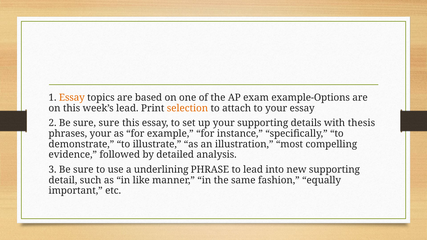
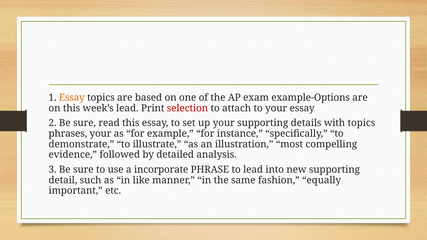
selection colour: orange -> red
sure sure: sure -> read
with thesis: thesis -> topics
underlining: underlining -> incorporate
